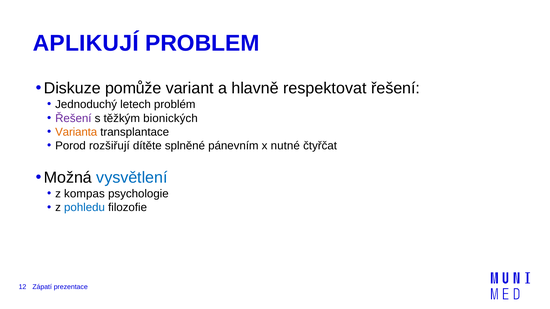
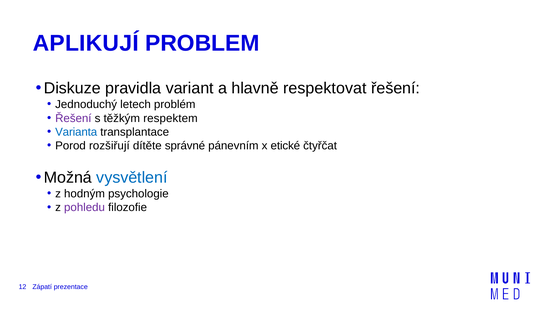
pomůže: pomůže -> pravidla
bionických: bionických -> respektem
Varianta colour: orange -> blue
splněné: splněné -> správné
nutné: nutné -> etické
kompas: kompas -> hodným
pohledu colour: blue -> purple
